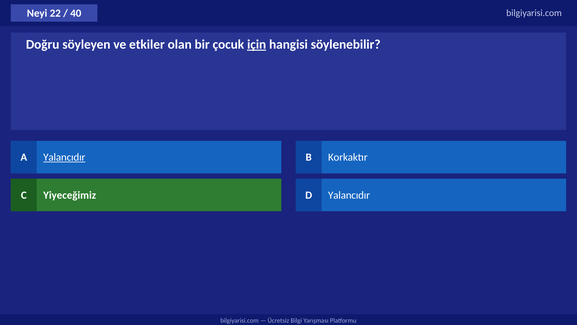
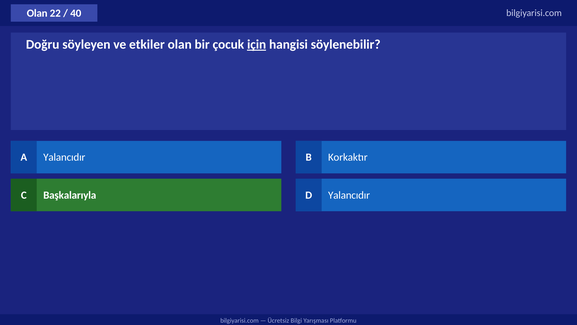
Neyi at (37, 13): Neyi -> Olan
Yalancıdır at (64, 157) underline: present -> none
Yiyeceğimiz: Yiyeceğimiz -> Başkalarıyla
